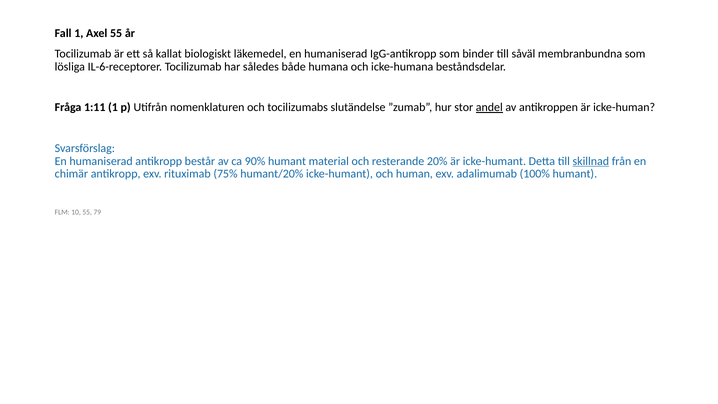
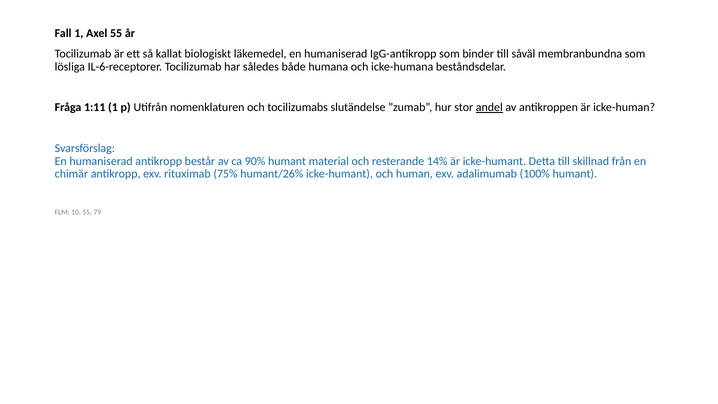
20%: 20% -> 14%
skillnad underline: present -> none
humant/20%: humant/20% -> humant/26%
